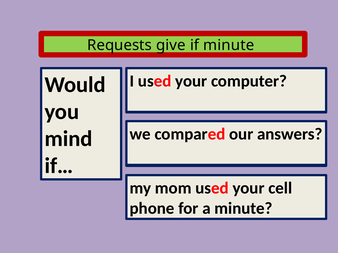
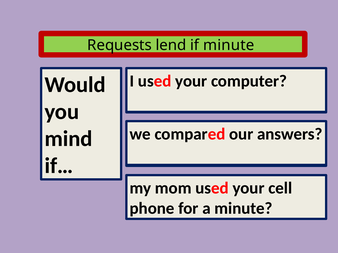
give: give -> lend
